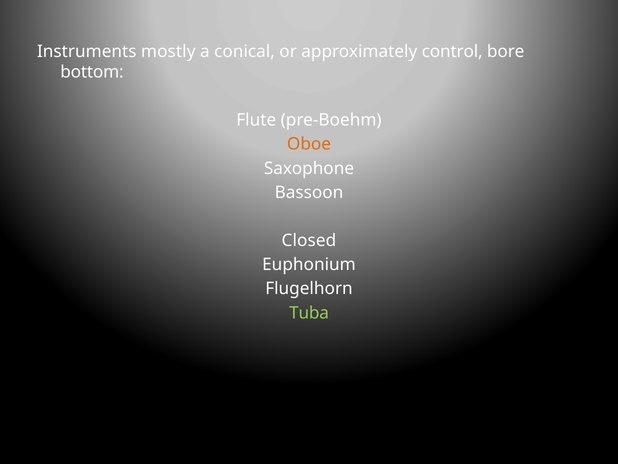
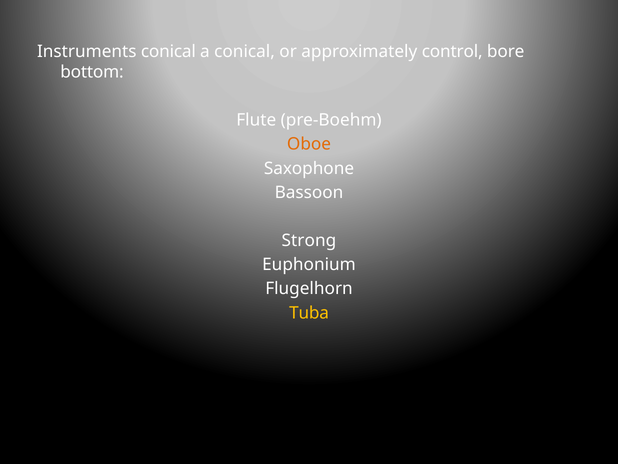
Instruments mostly: mostly -> conical
Closed: Closed -> Strong
Tuba colour: light green -> yellow
